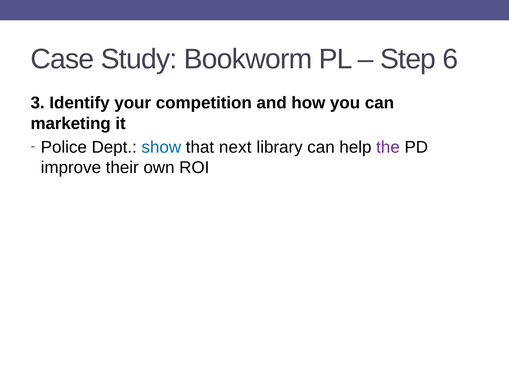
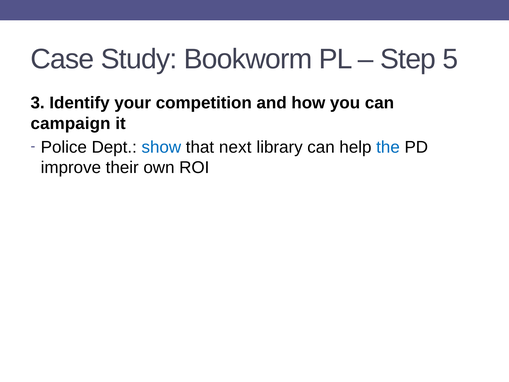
6: 6 -> 5
marketing: marketing -> campaign
the colour: purple -> blue
